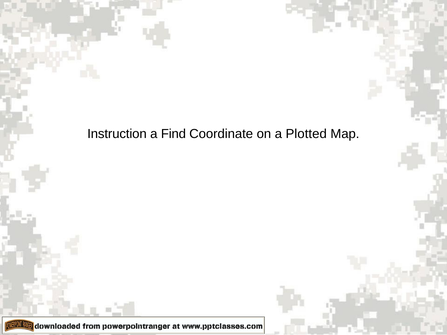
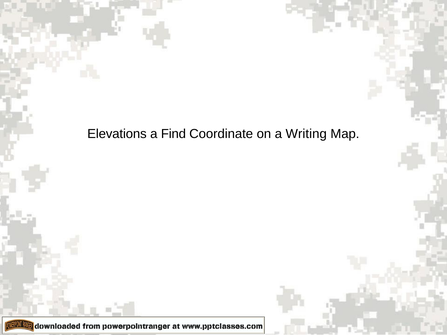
Instruction: Instruction -> Elevations
Plotted: Plotted -> Writing
